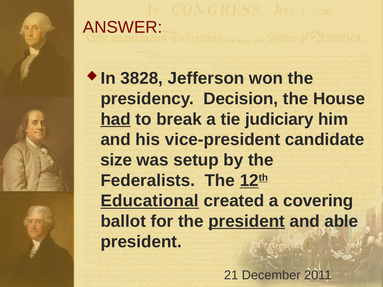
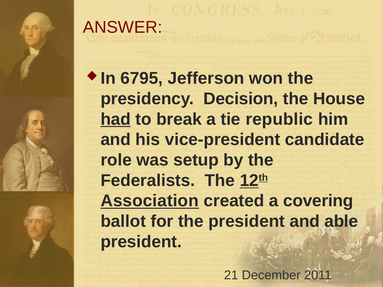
3828: 3828 -> 6795
judiciary: judiciary -> republic
size: size -> role
Educational: Educational -> Association
president at (247, 221) underline: present -> none
